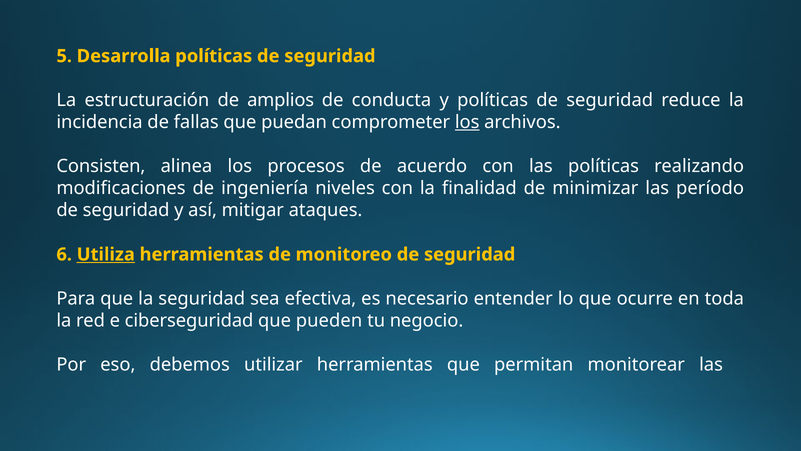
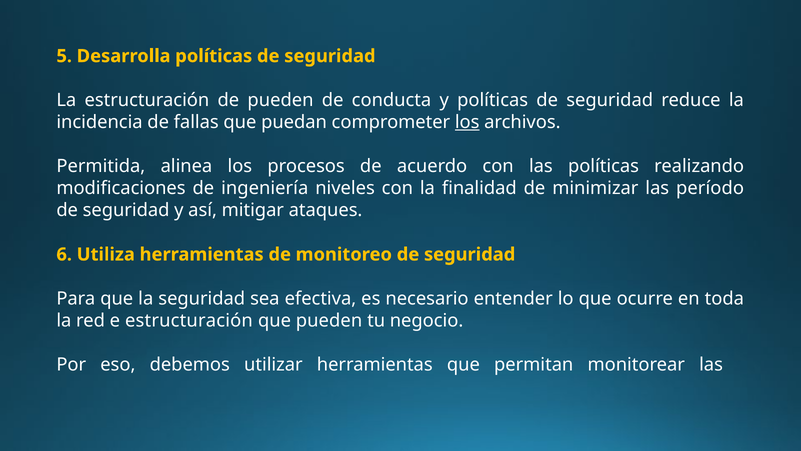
de amplios: amplios -> pueden
Consisten: Consisten -> Permitida
Utiliza underline: present -> none
e ciberseguridad: ciberseguridad -> estructuración
